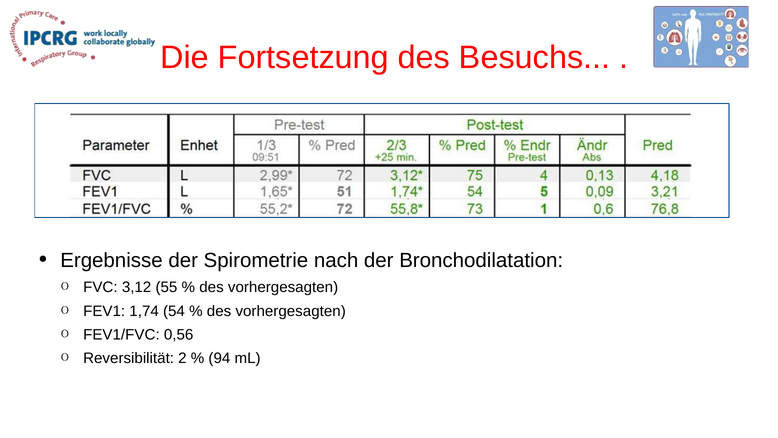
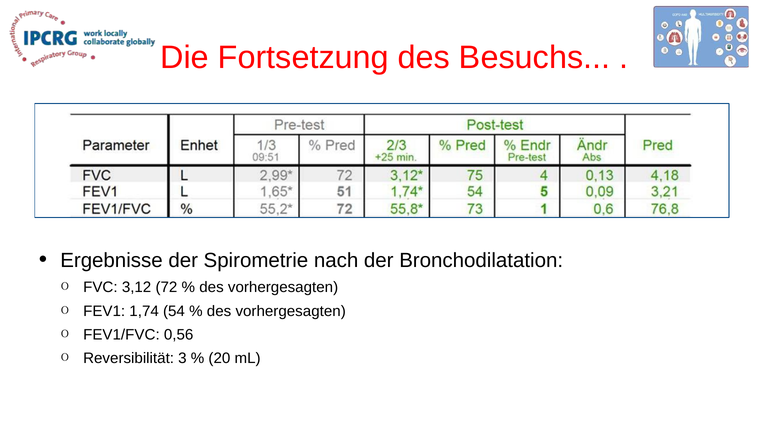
55: 55 -> 72
2: 2 -> 3
94: 94 -> 20
